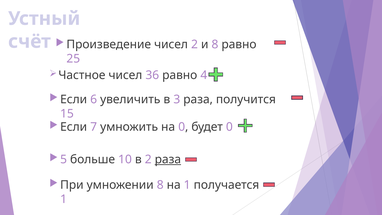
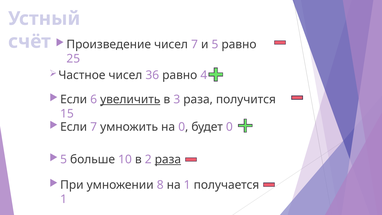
чисел 2: 2 -> 7
и 8: 8 -> 5
увеличить underline: none -> present
